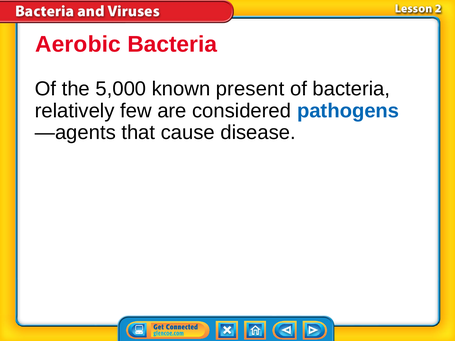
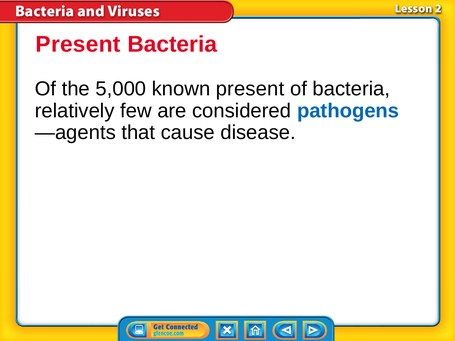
Aerobic at (78, 44): Aerobic -> Present
